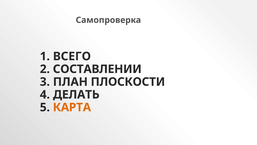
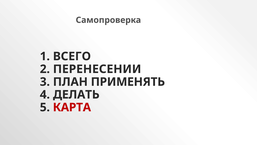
СОСТАВЛЕНИИ: СОСТАВЛЕНИИ -> ПЕРЕНЕСЕНИИ
ПЛОСКОСТИ: ПЛОСКОСТИ -> ПРИМЕНЯТЬ
КАРТА colour: orange -> red
